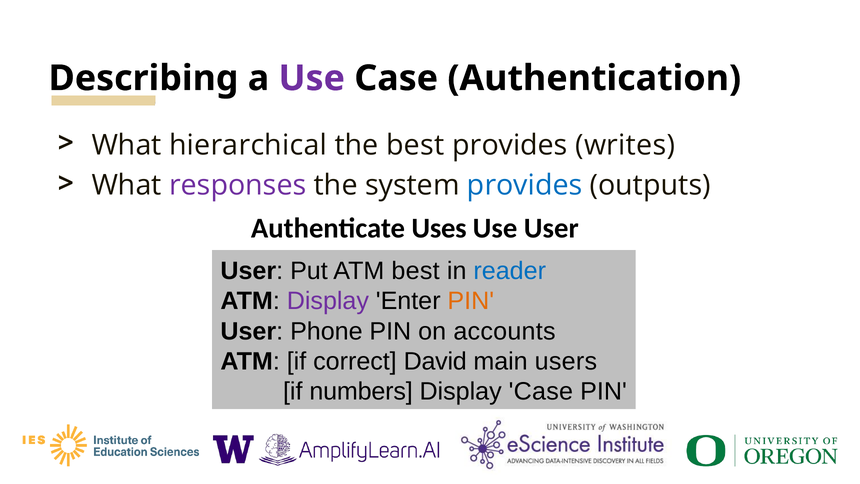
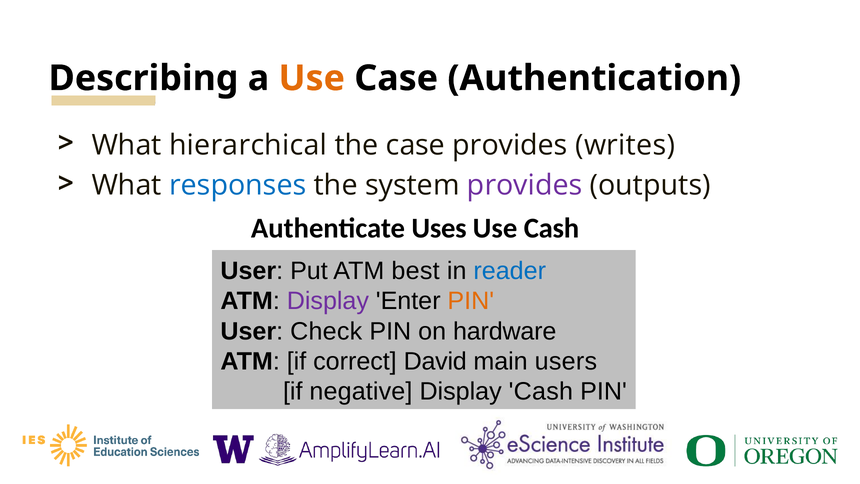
Use at (312, 78) colour: purple -> orange
the best: best -> case
responses colour: purple -> blue
provides at (525, 185) colour: blue -> purple
Use User: User -> Cash
Phone: Phone -> Check
accounts: accounts -> hardware
numbers: numbers -> negative
Display Case: Case -> Cash
